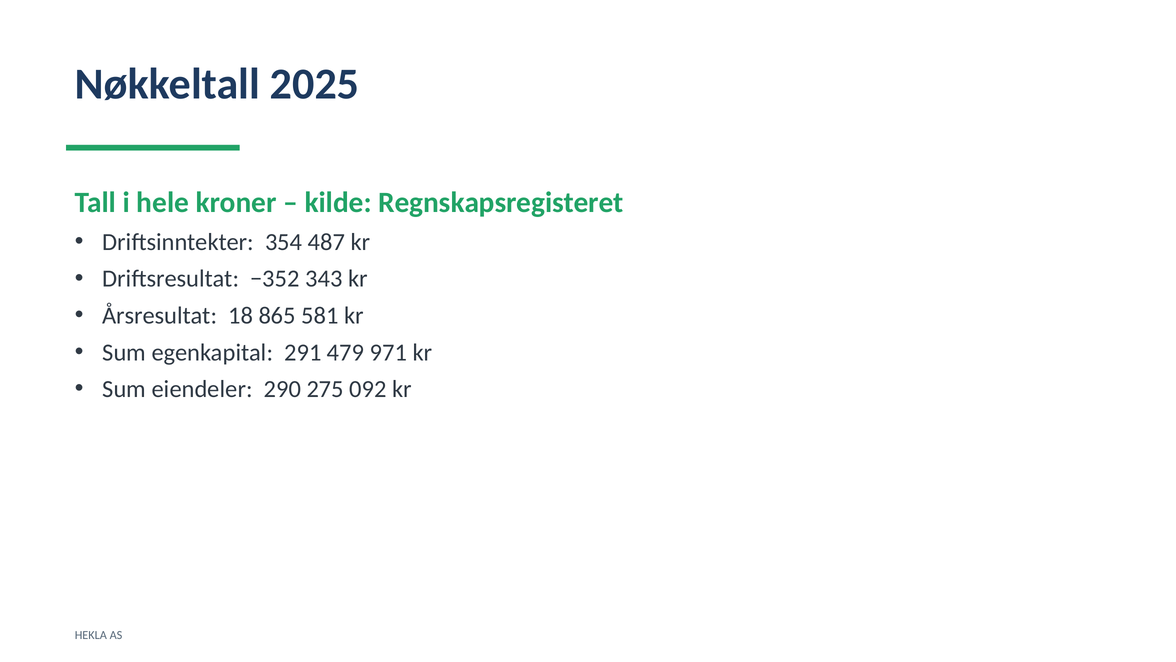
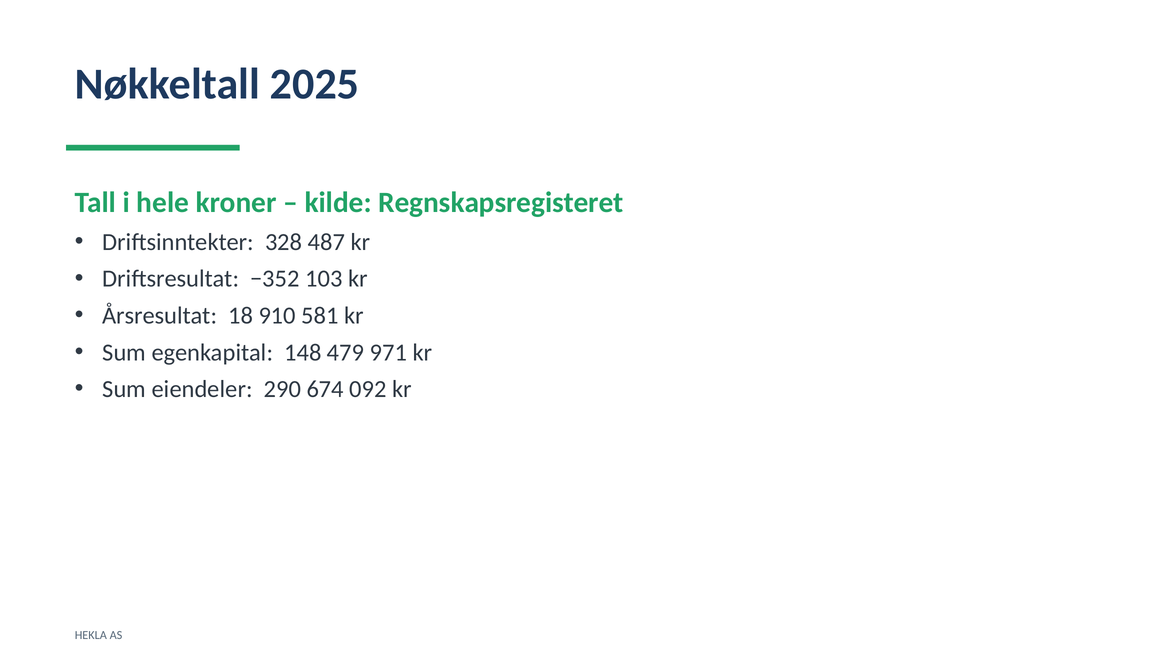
354: 354 -> 328
343: 343 -> 103
865: 865 -> 910
291: 291 -> 148
275: 275 -> 674
